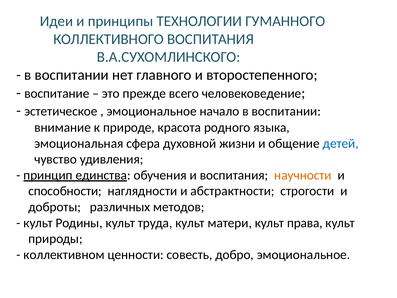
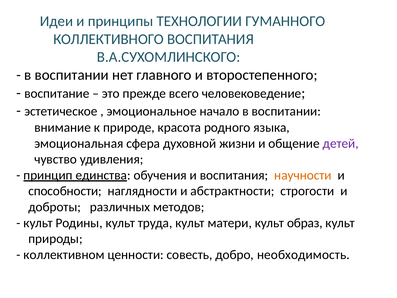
детей colour: blue -> purple
права: права -> образ
добро эмоциональное: эмоциональное -> необходимость
